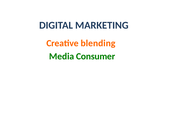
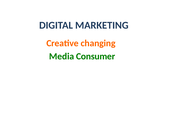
blending: blending -> changing
